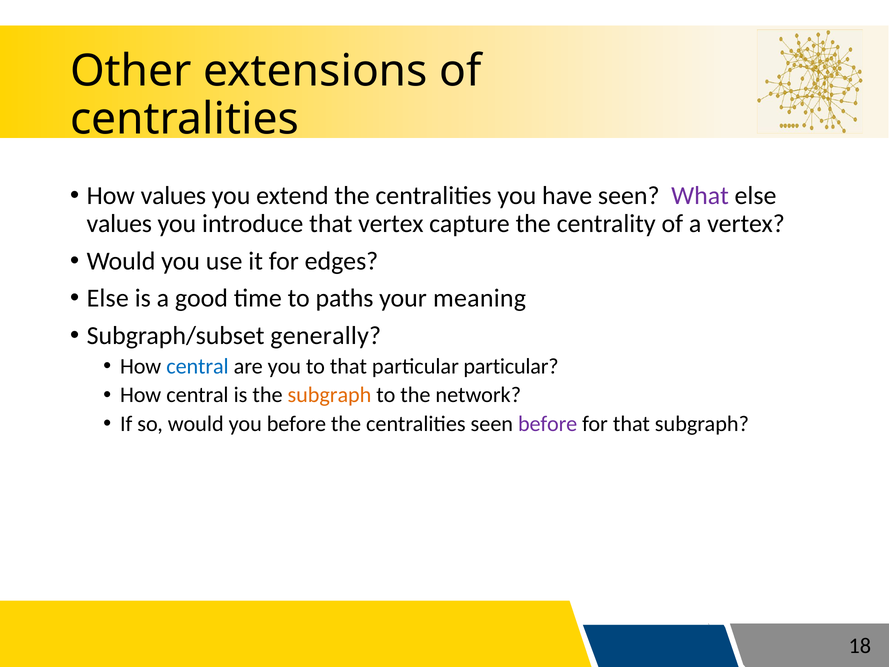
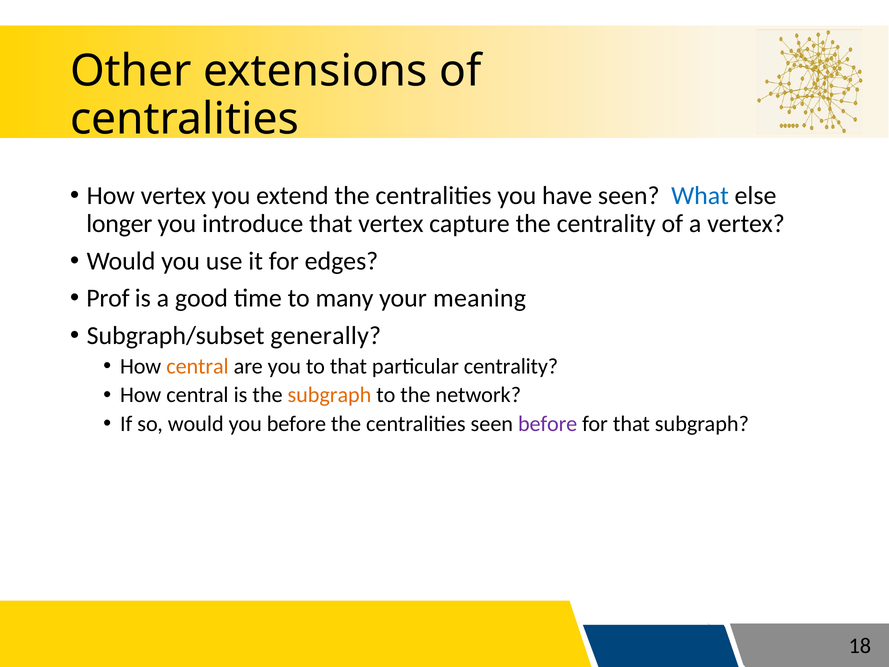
How values: values -> vertex
What colour: purple -> blue
values at (119, 224): values -> longer
Else at (108, 298): Else -> Prof
paths: paths -> many
central at (198, 366) colour: blue -> orange
particular particular: particular -> centrality
